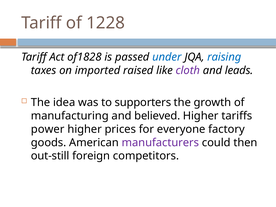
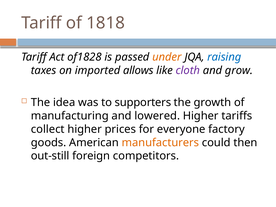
1228: 1228 -> 1818
under colour: blue -> orange
raised: raised -> allows
leads: leads -> grow
believed: believed -> lowered
power: power -> collect
manufacturers colour: purple -> orange
